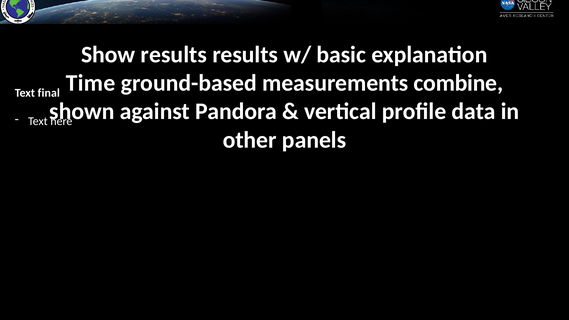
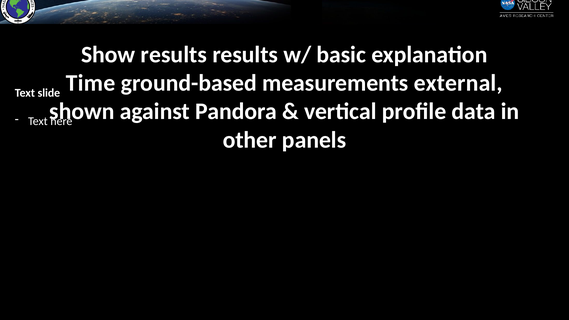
combine: combine -> external
final: final -> slide
